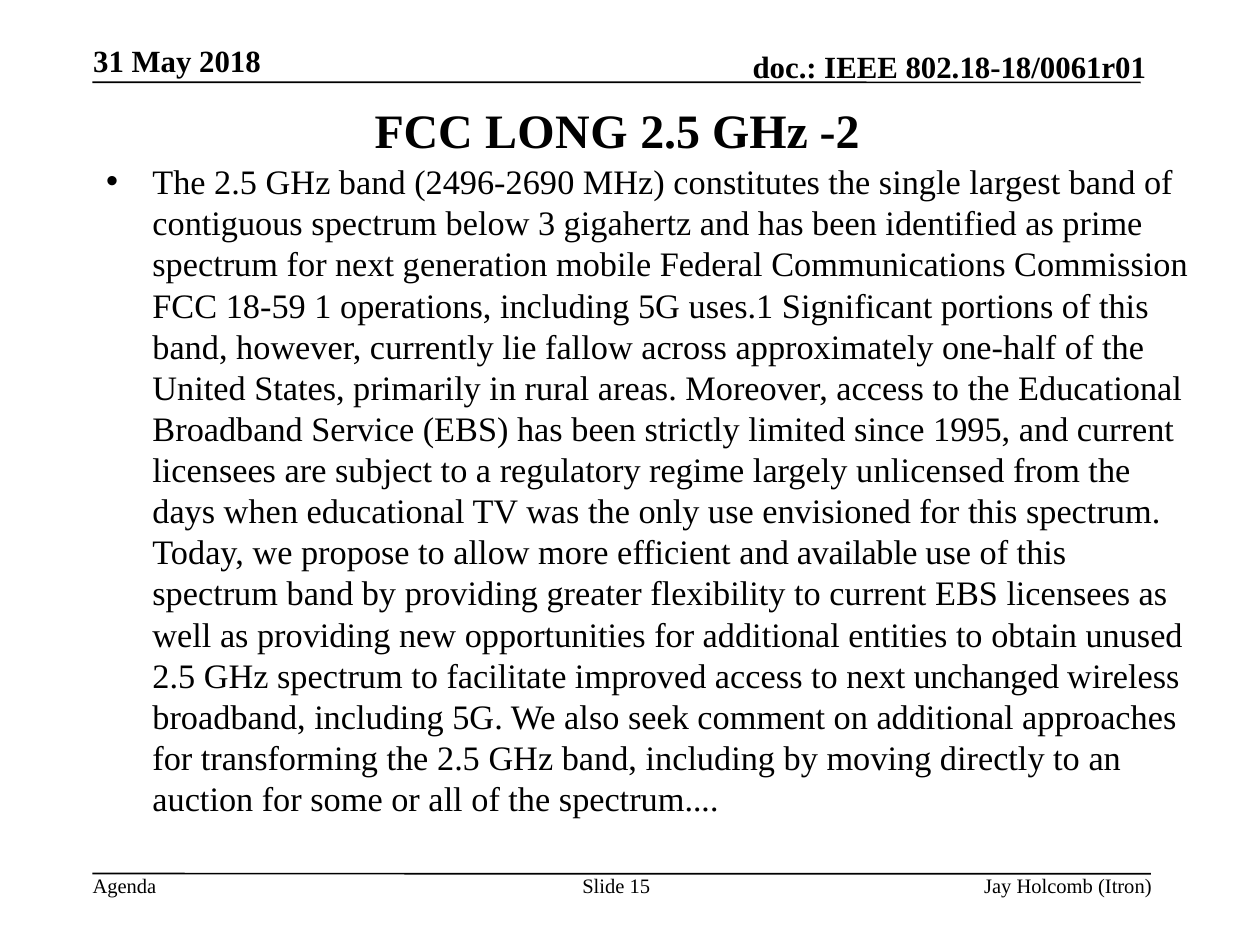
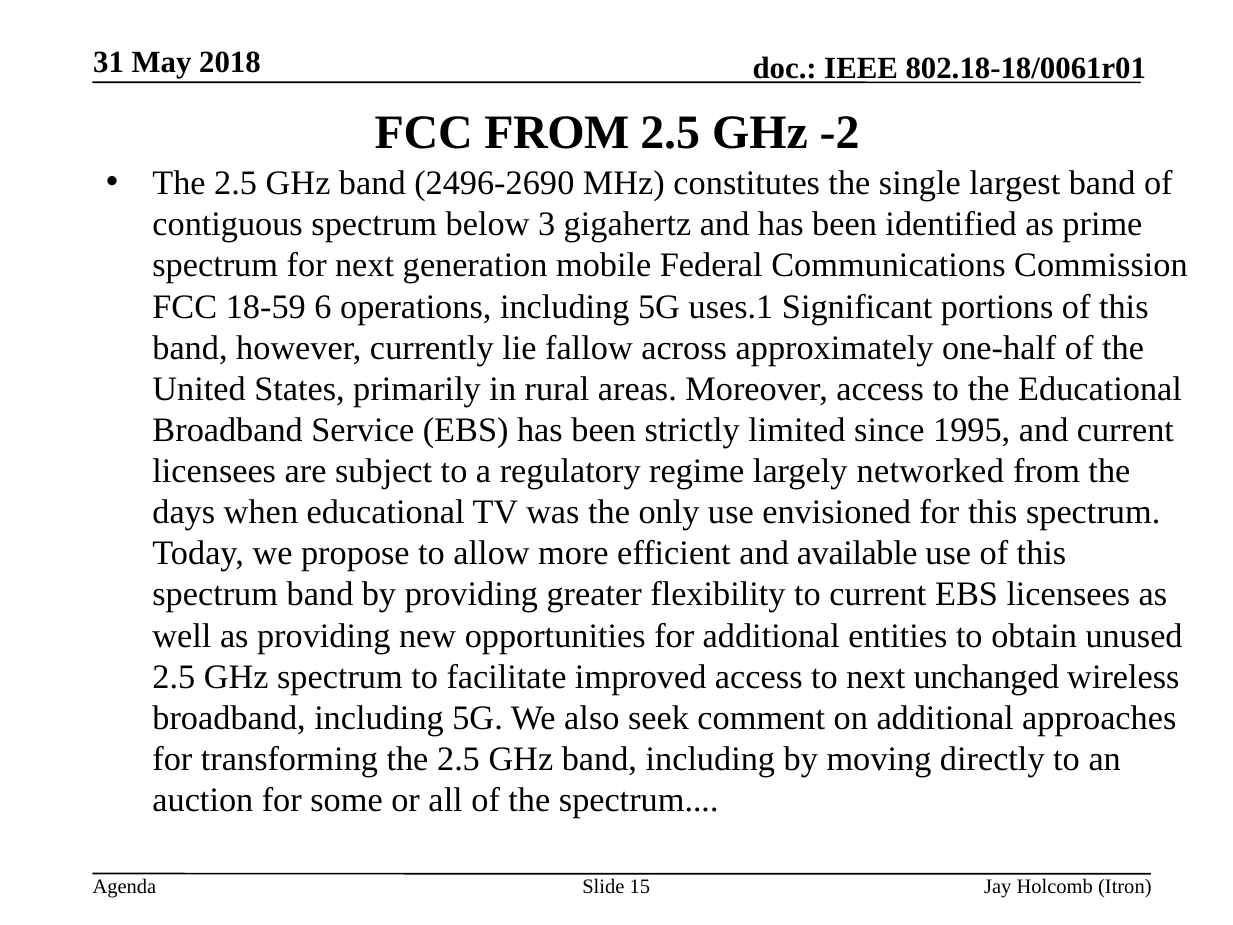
FCC LONG: LONG -> FROM
1: 1 -> 6
unlicensed: unlicensed -> networked
